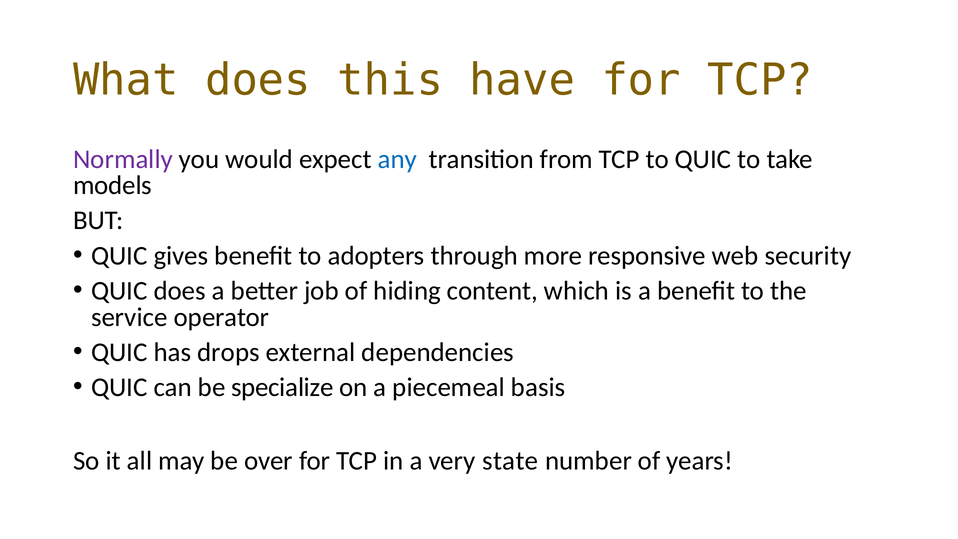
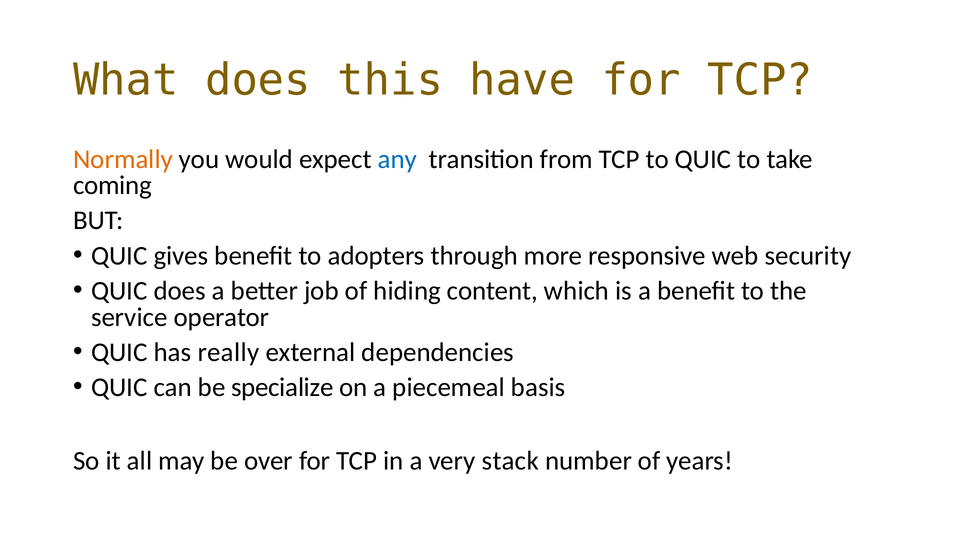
Normally colour: purple -> orange
models: models -> coming
drops: drops -> really
state: state -> stack
